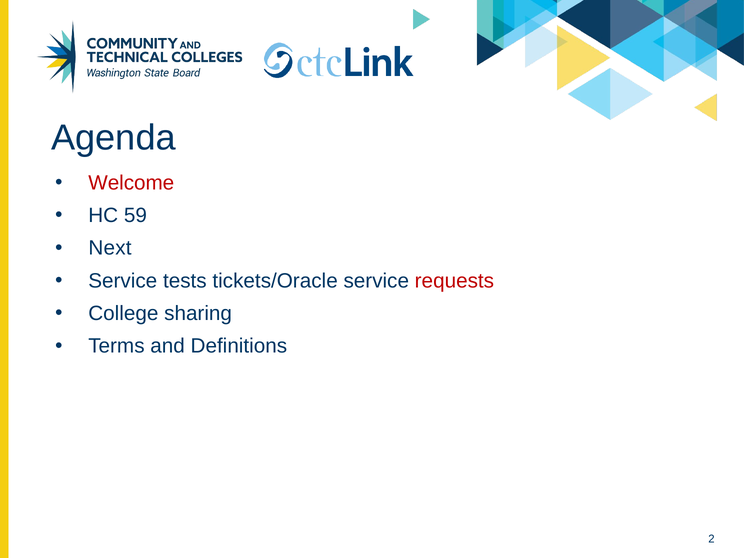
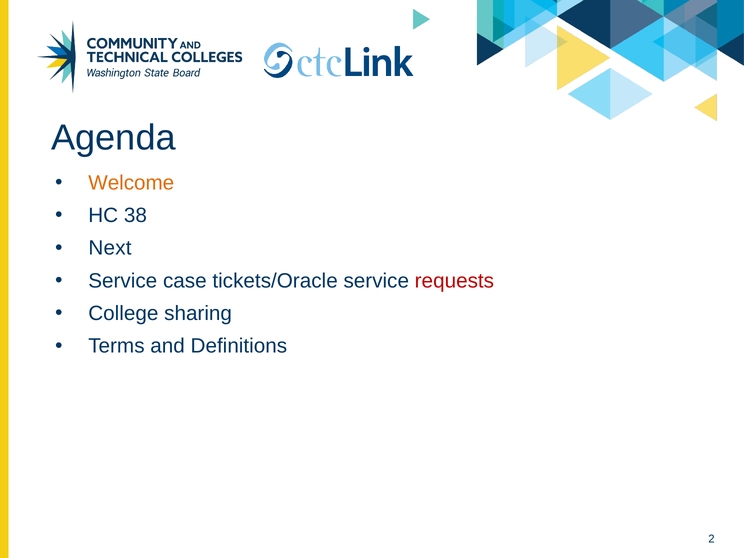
Welcome colour: red -> orange
59: 59 -> 38
tests: tests -> case
